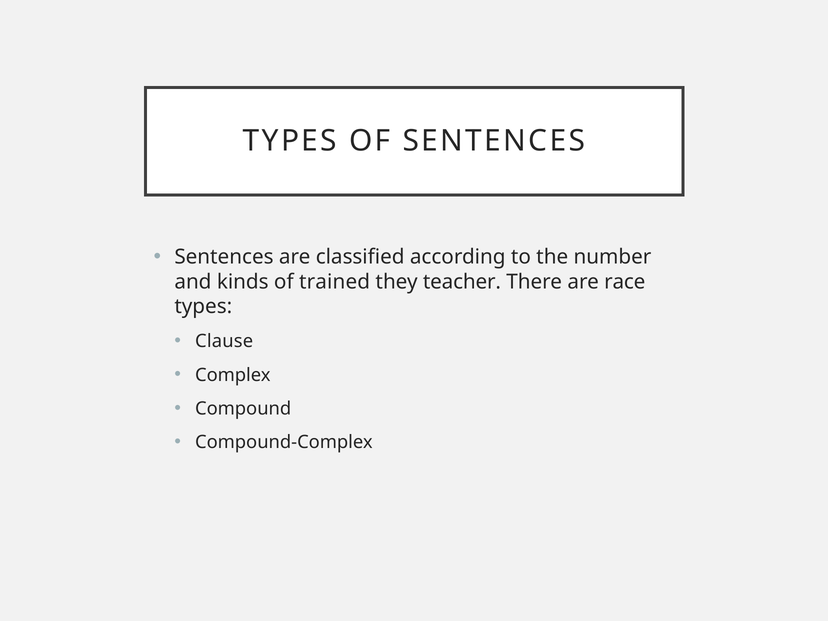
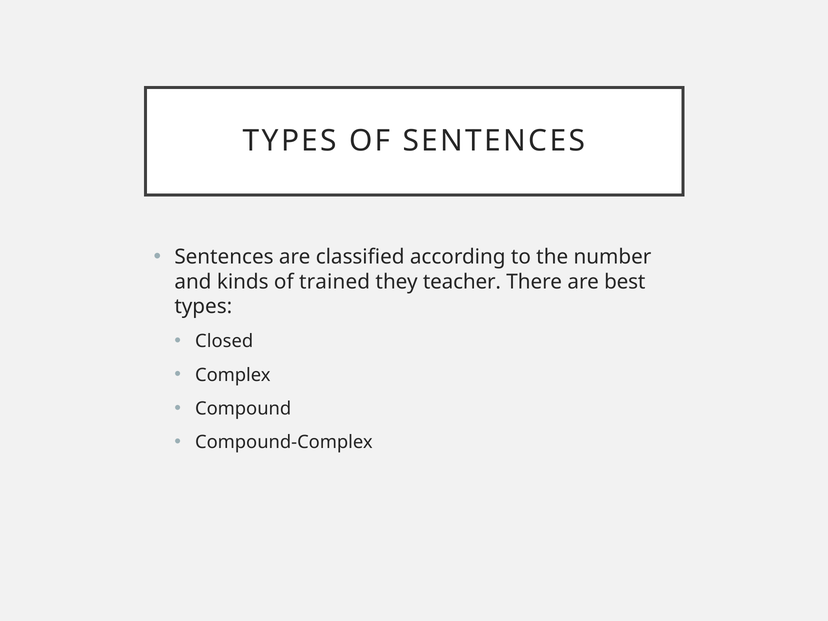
race: race -> best
Clause: Clause -> Closed
